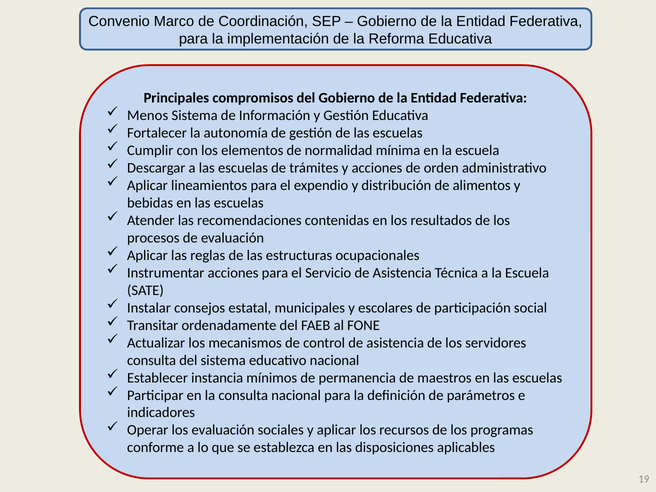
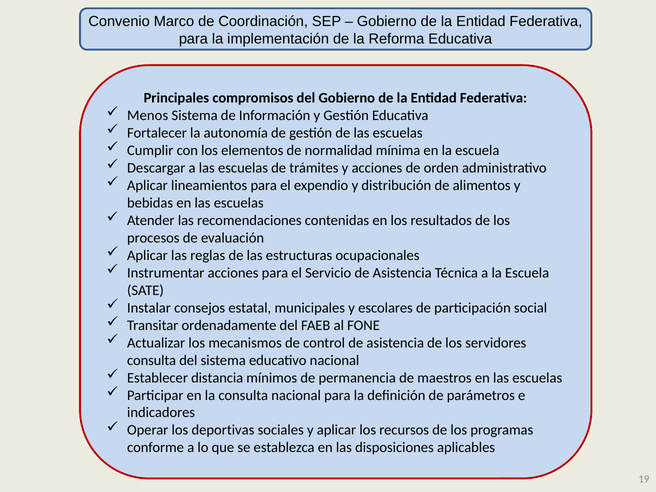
instancia: instancia -> distancia
los evaluación: evaluación -> deportivas
